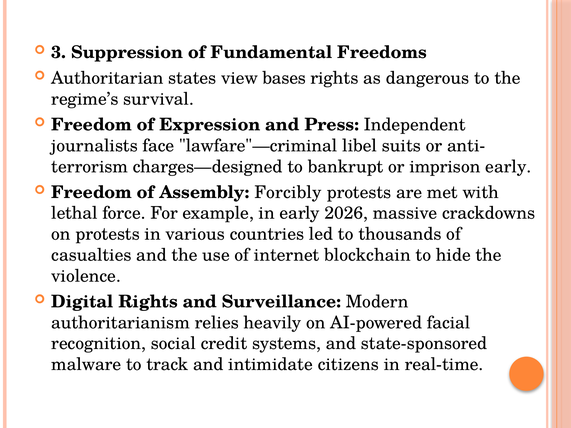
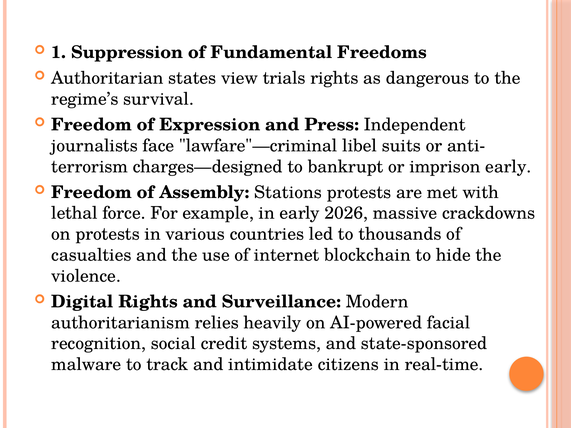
3: 3 -> 1
bases: bases -> trials
Forcibly: Forcibly -> Stations
